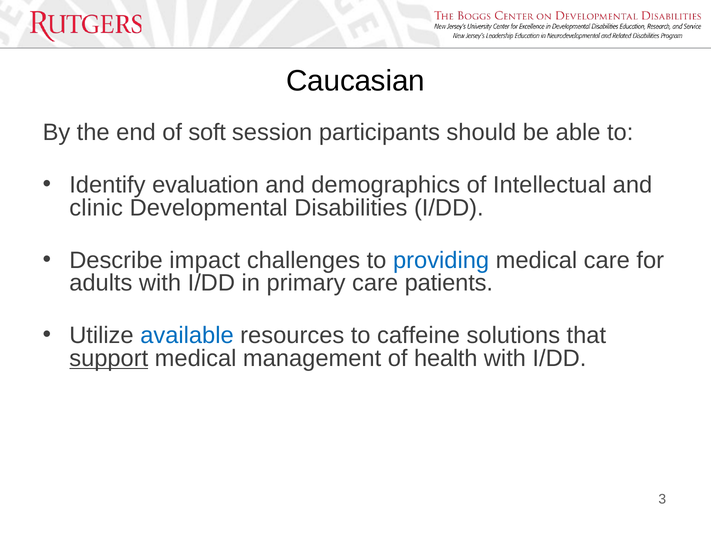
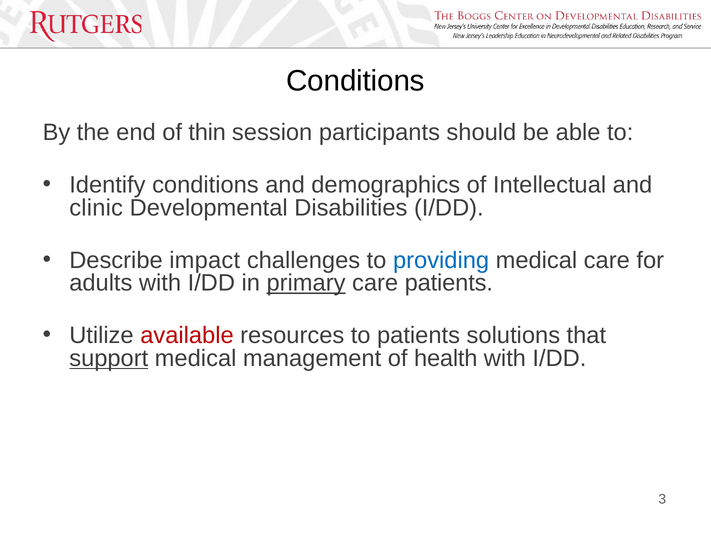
Caucasian at (356, 81): Caucasian -> Conditions
soft: soft -> thin
Identify evaluation: evaluation -> conditions
primary underline: none -> present
available colour: blue -> red
to caffeine: caffeine -> patients
